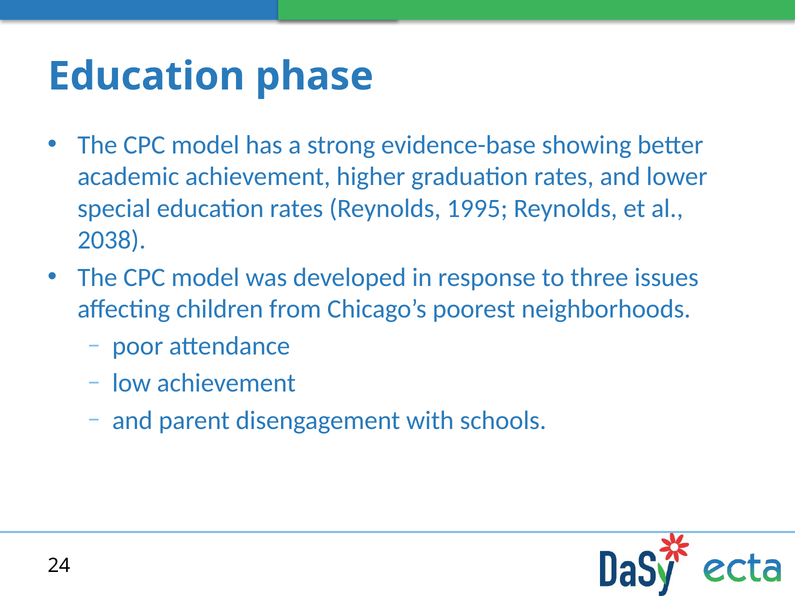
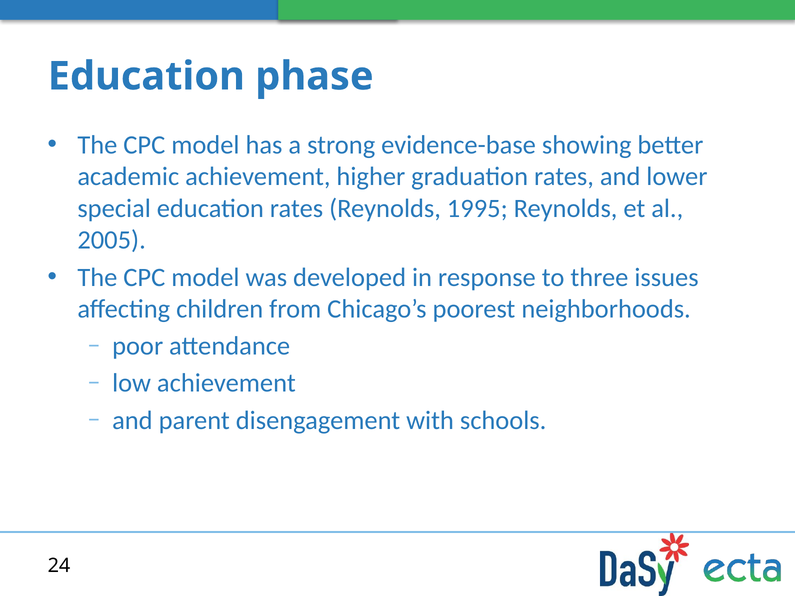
2038: 2038 -> 2005
